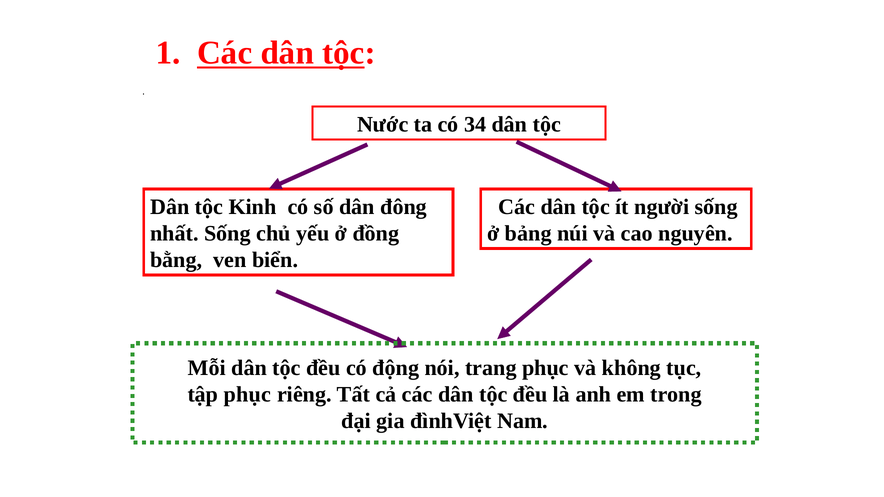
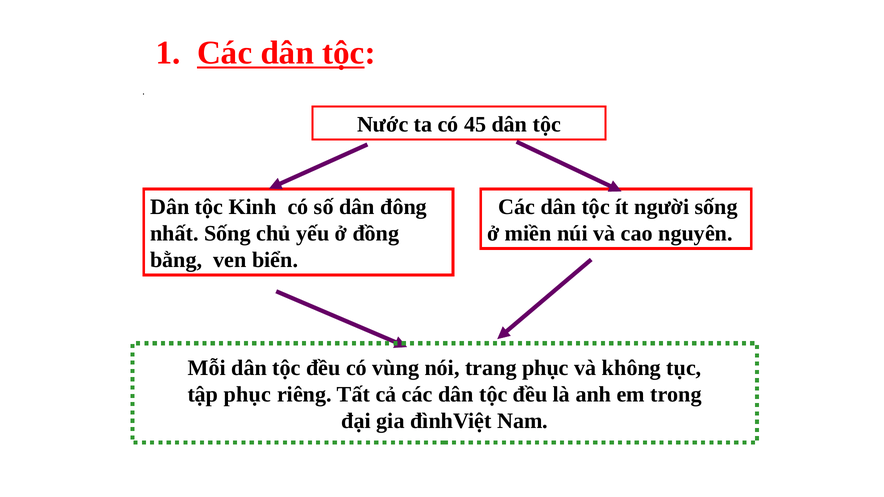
34: 34 -> 45
bảng: bảng -> miền
động: động -> vùng
